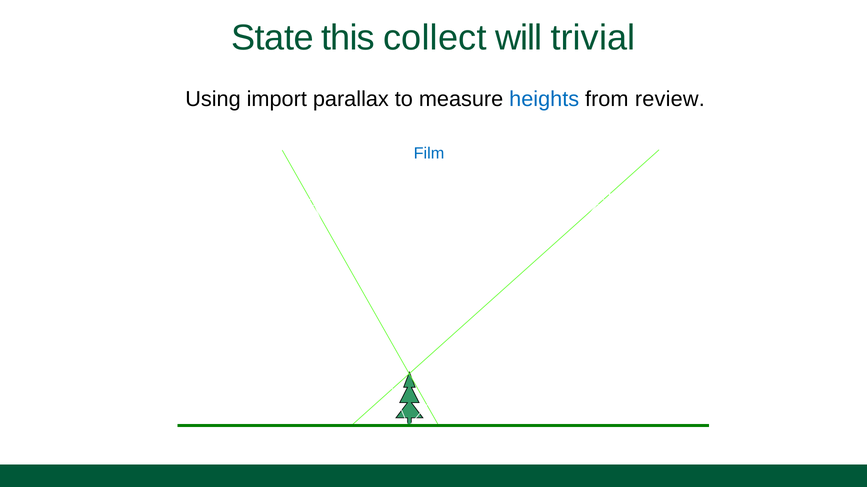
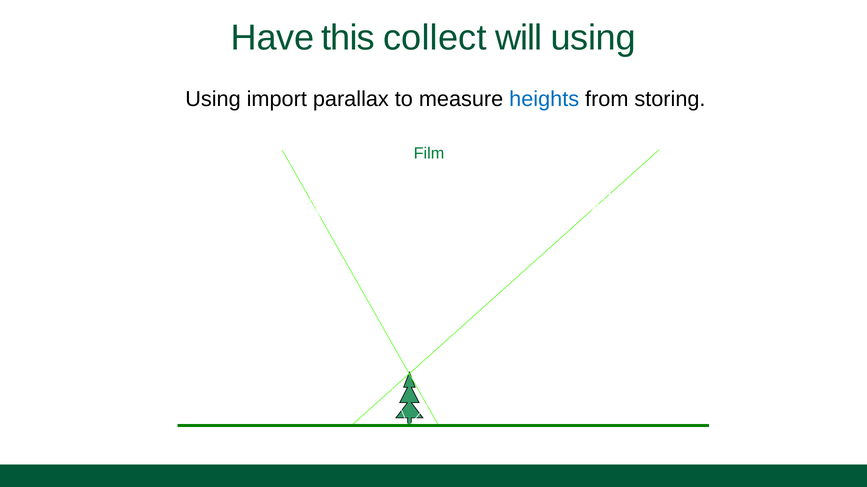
State: State -> Have
will trivial: trivial -> using
review: review -> storing
Film colour: blue -> green
